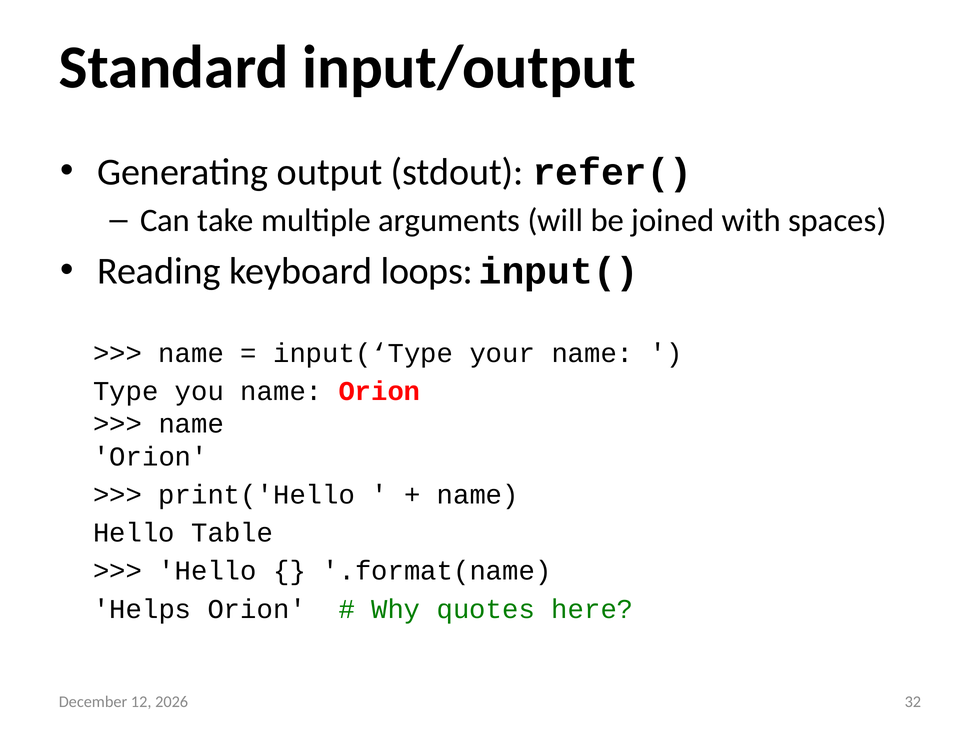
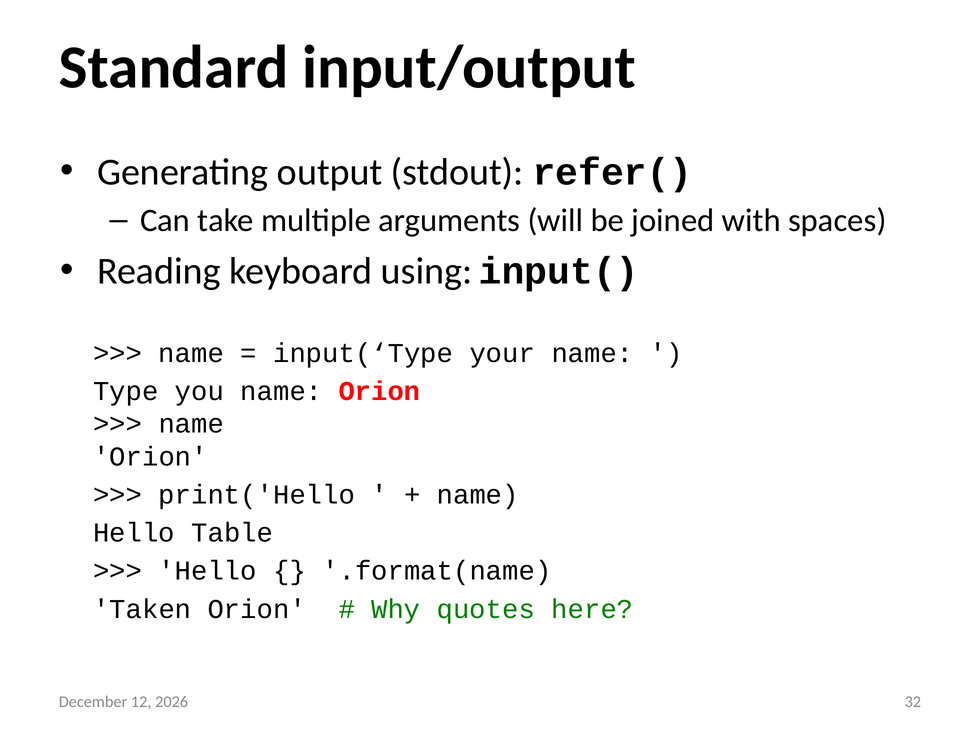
loops: loops -> using
Helps: Helps -> Taken
